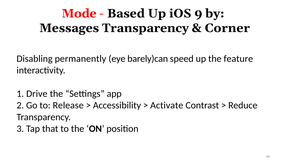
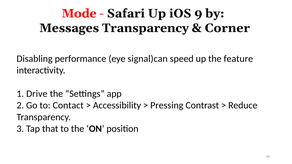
Based: Based -> Safari
permanently: permanently -> performance
barely)can: barely)can -> signal)can
Release: Release -> Contact
Activate: Activate -> Pressing
